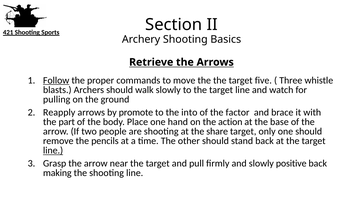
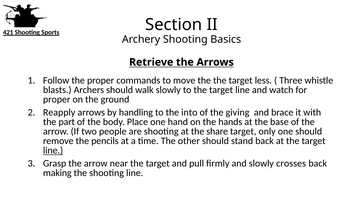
Follow underline: present -> none
five: five -> less
pulling at (57, 99): pulling -> proper
promote: promote -> handling
factor: factor -> giving
action: action -> hands
positive: positive -> crosses
